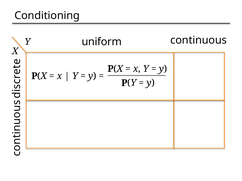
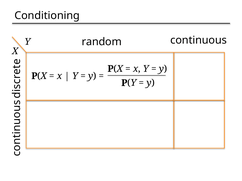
uniform: uniform -> random
